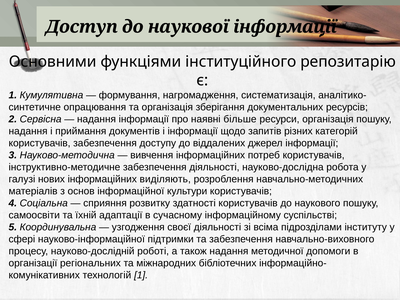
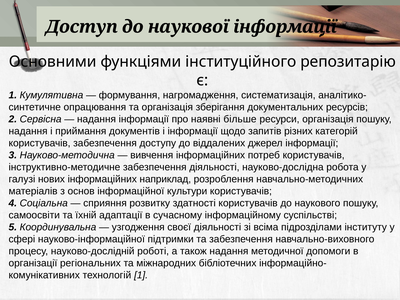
виділяють: виділяють -> наприклад
